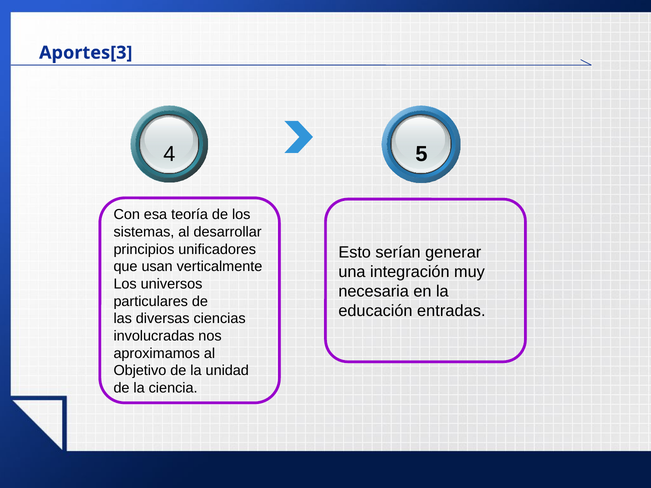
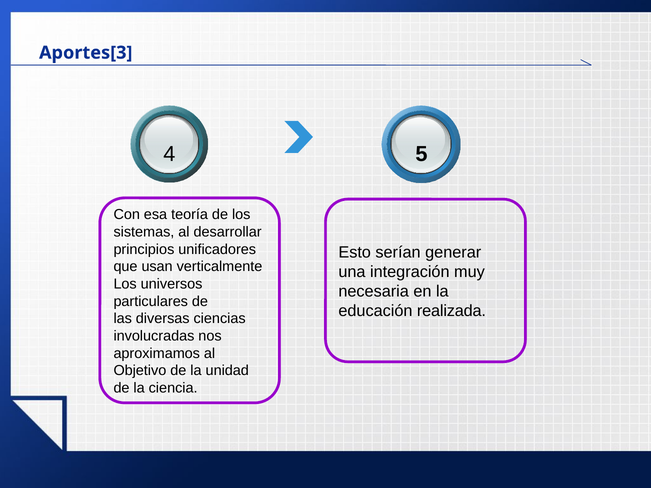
entradas: entradas -> realizada
